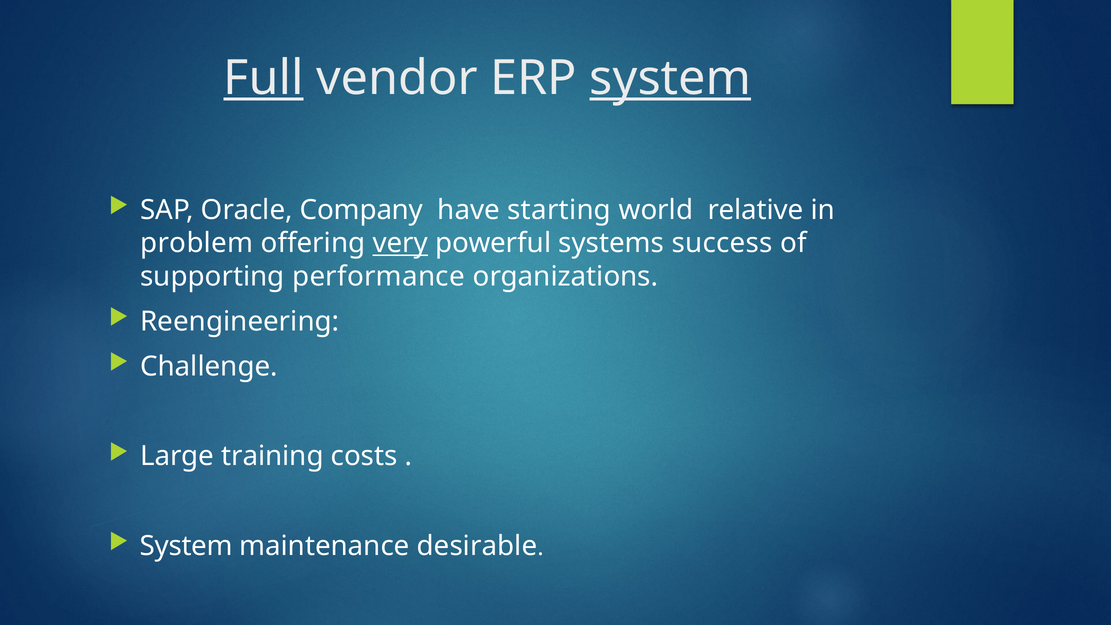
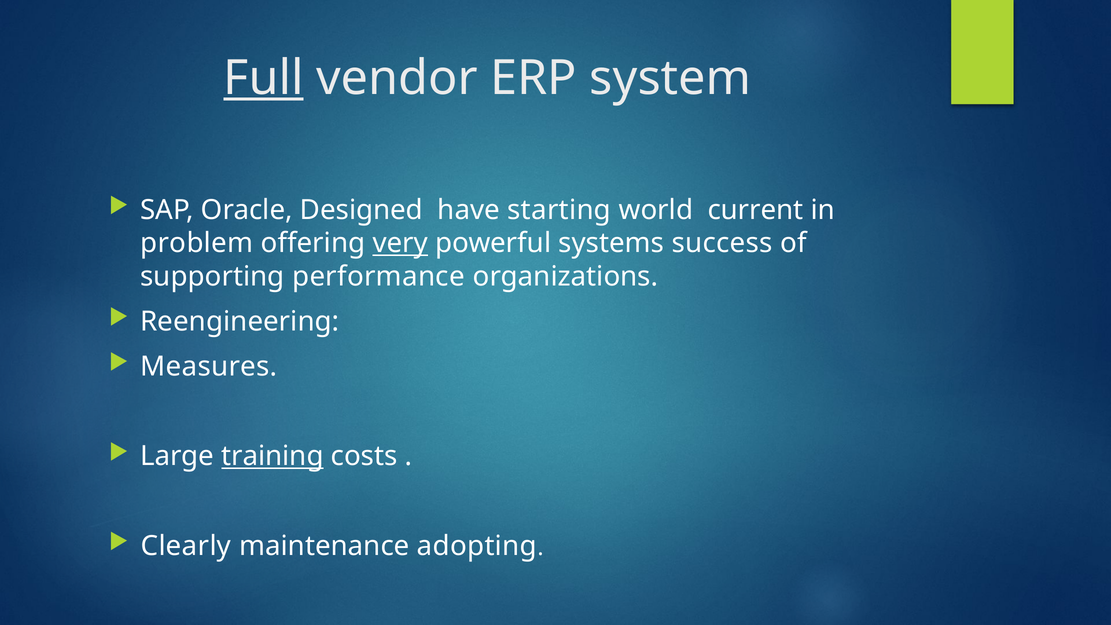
system at (670, 78) underline: present -> none
Company: Company -> Designed
relative: relative -> current
Challenge: Challenge -> Measures
training underline: none -> present
System at (186, 546): System -> Clearly
desirable: desirable -> adopting
